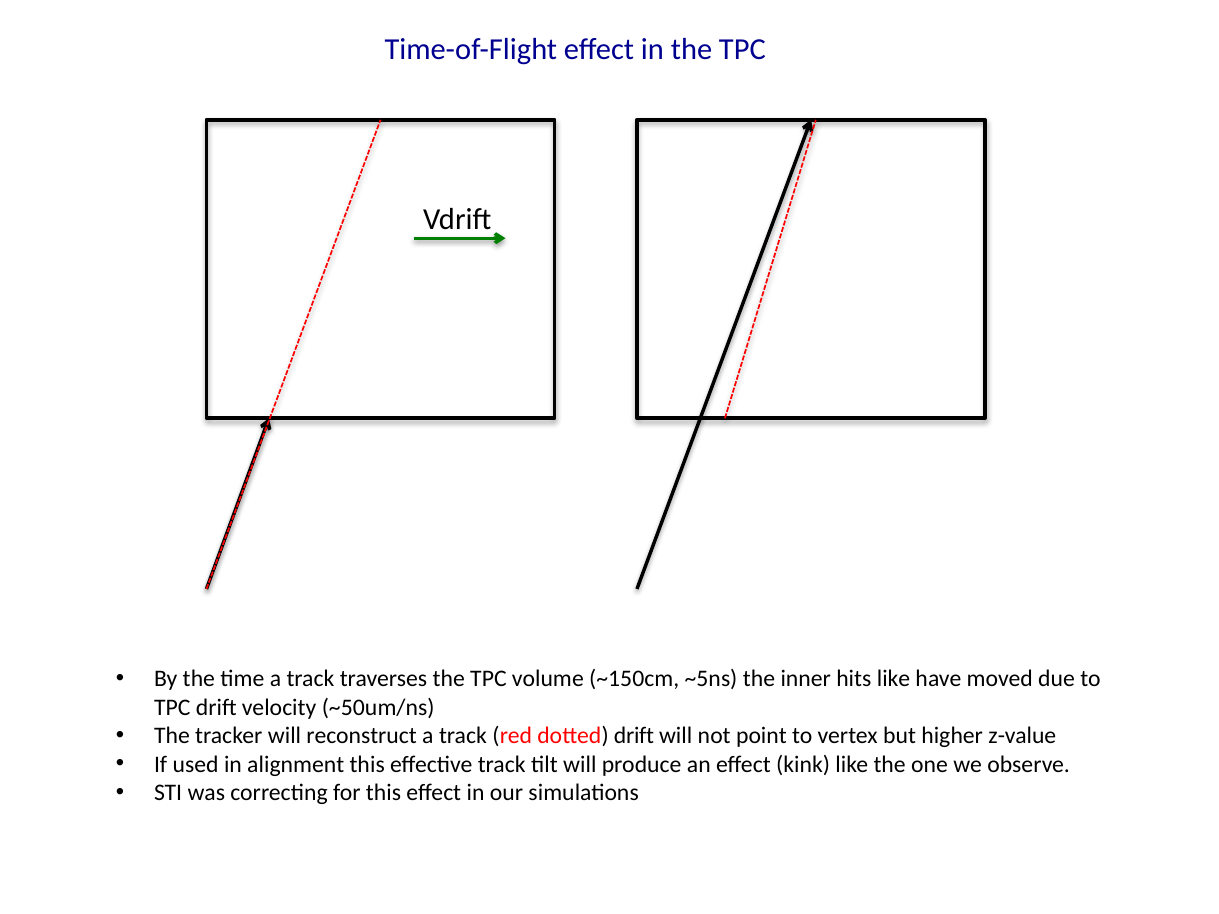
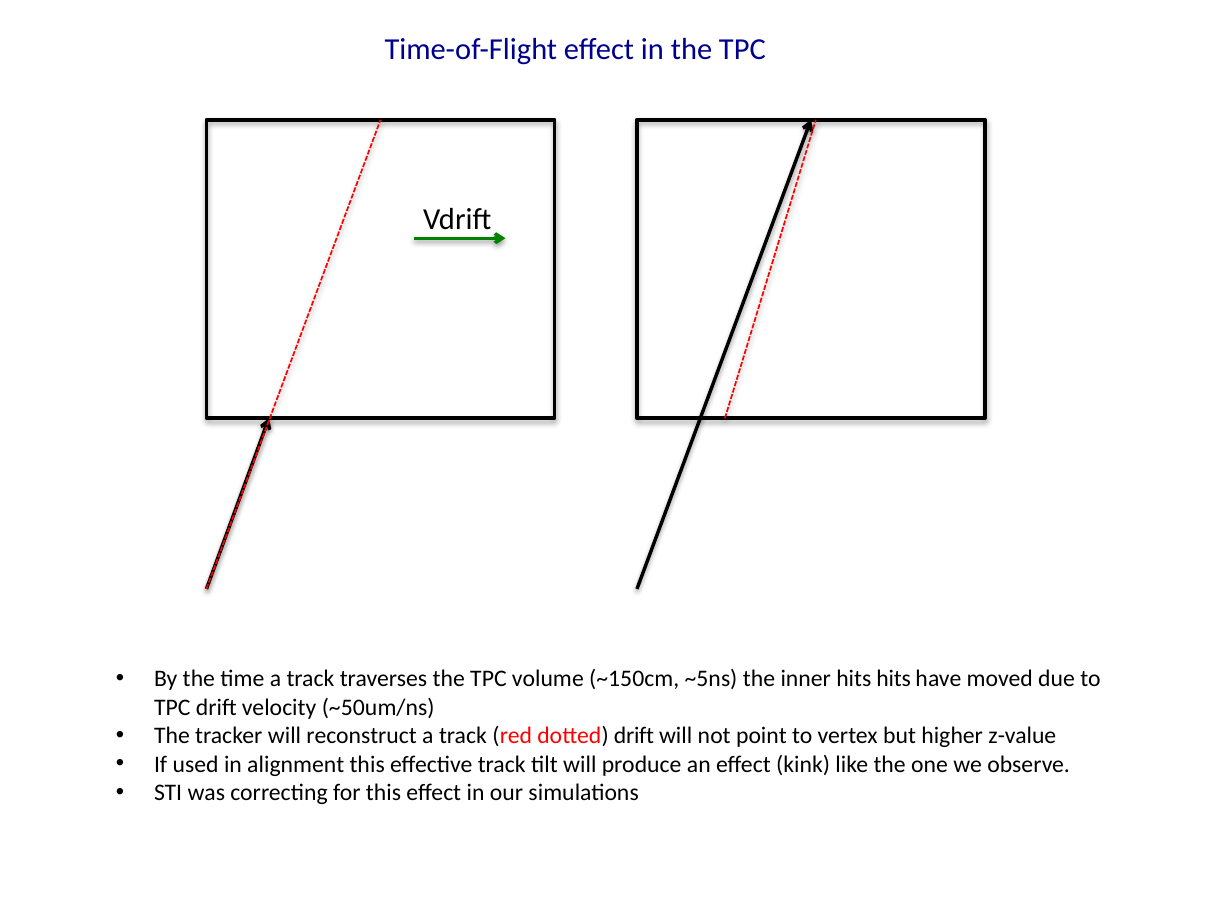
hits like: like -> hits
